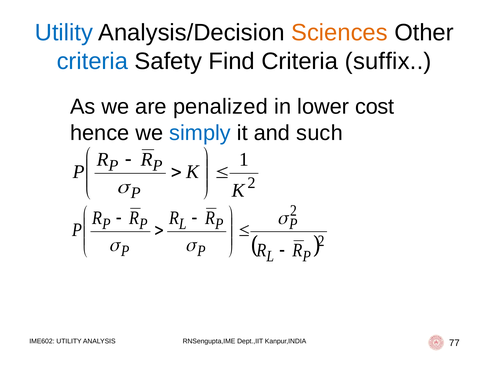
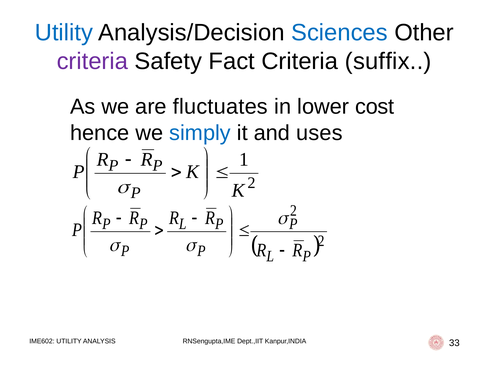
Sciences colour: orange -> blue
criteria at (92, 61) colour: blue -> purple
Find: Find -> Fact
penalized: penalized -> fluctuates
such: such -> uses
77: 77 -> 33
